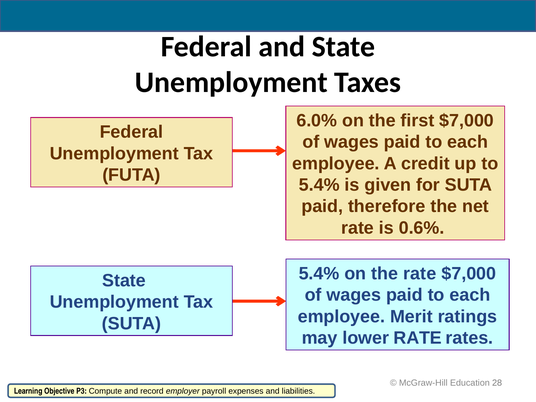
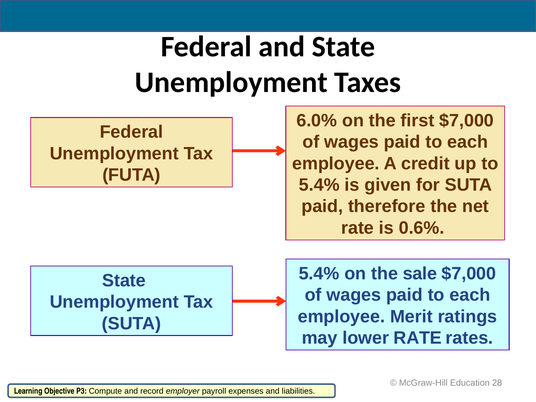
the rate: rate -> sale
